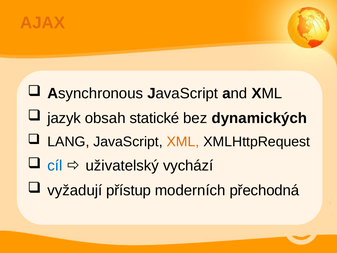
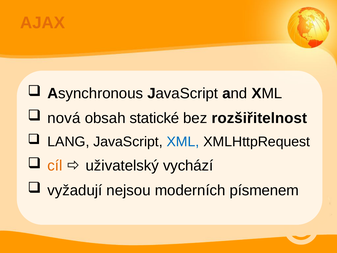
jazyk: jazyk -> nová
dynamických: dynamických -> rozšiřitelnost
XML at (183, 142) colour: orange -> blue
cíl colour: blue -> orange
přístup: přístup -> nejsou
přechodná: přechodná -> písmenem
